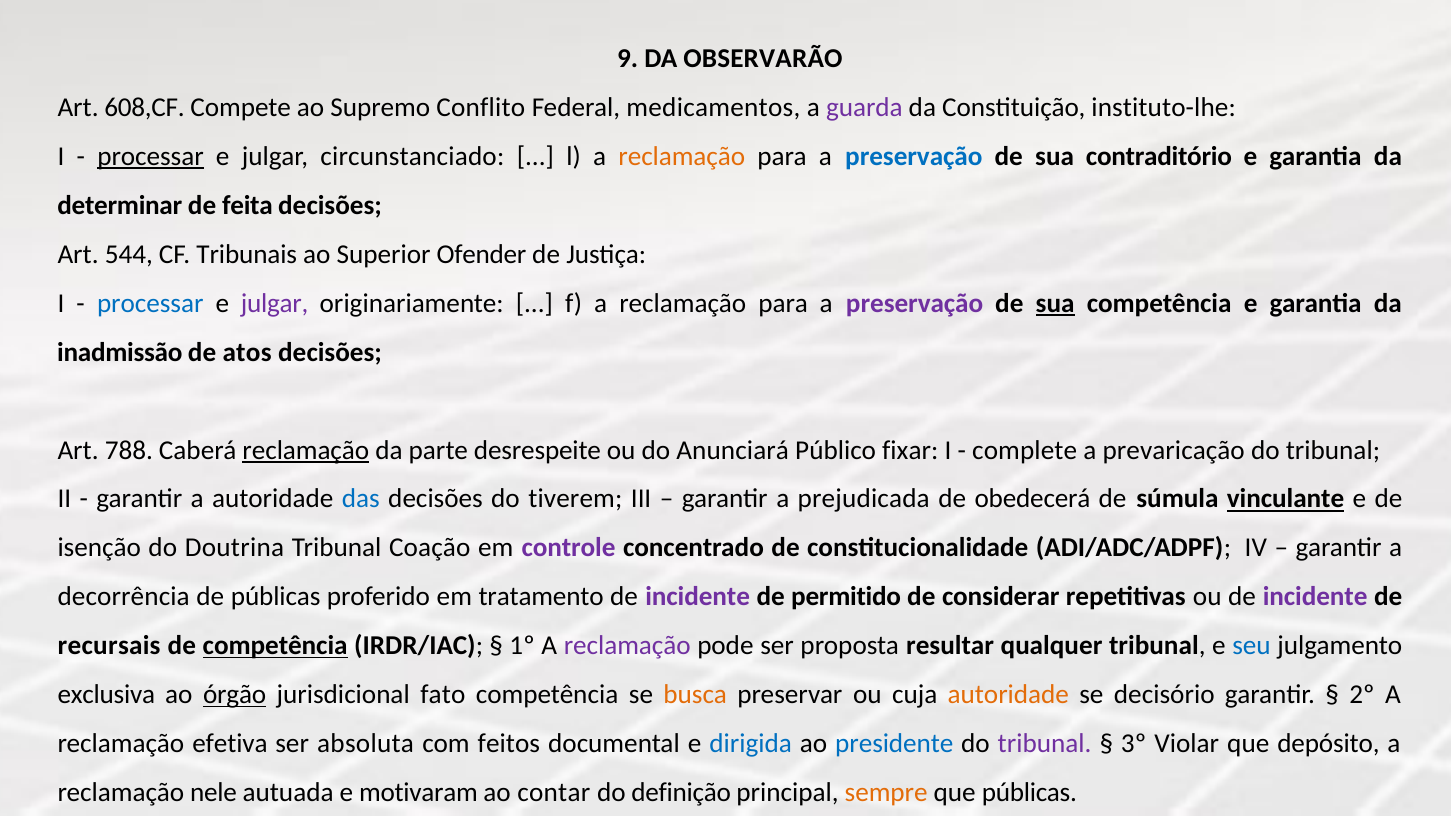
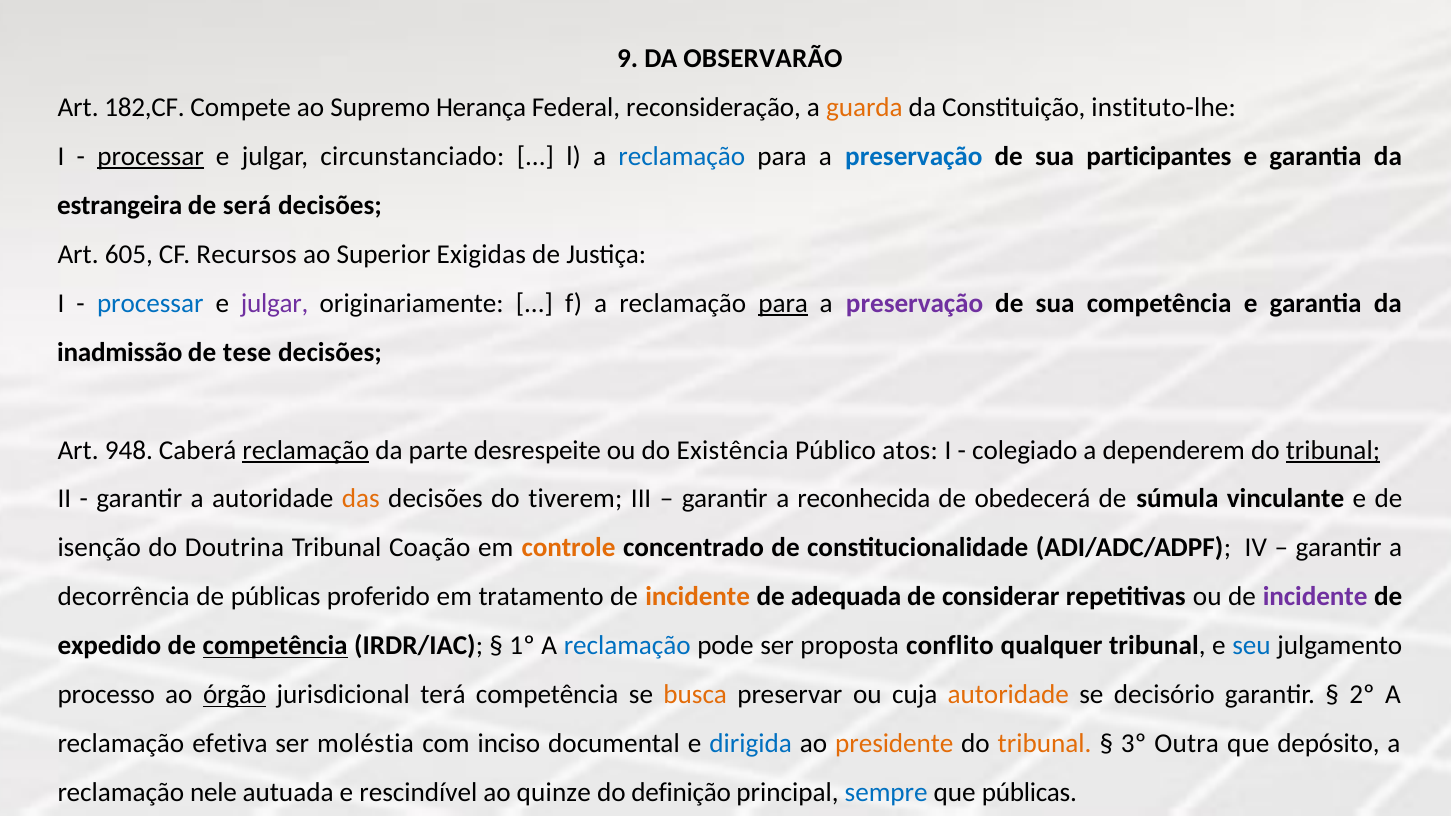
608,CF: 608,CF -> 182,CF
Conflito: Conflito -> Herança
medicamentos: medicamentos -> reconsideração
guarda colour: purple -> orange
reclamação at (682, 156) colour: orange -> blue
contraditório: contraditório -> participantes
determinar: determinar -> estrangeira
feita: feita -> será
544: 544 -> 605
Tribunais: Tribunais -> Recursos
Ofender: Ofender -> Exigidas
para at (783, 303) underline: none -> present
sua at (1055, 303) underline: present -> none
atos: atos -> tese
788: 788 -> 948
Anunciará: Anunciará -> Existência
fixar: fixar -> atos
complete: complete -> colegiado
prevaricação: prevaricação -> dependerem
tribunal at (1333, 450) underline: none -> present
das colour: blue -> orange
prejudicada: prejudicada -> reconhecida
vinculante underline: present -> none
controle colour: purple -> orange
incidente at (698, 597) colour: purple -> orange
permitido: permitido -> adequada
recursais: recursais -> expedido
reclamação at (627, 646) colour: purple -> blue
resultar: resultar -> conflito
exclusiva: exclusiva -> processo
fato: fato -> terá
absoluta: absoluta -> moléstia
feitos: feitos -> inciso
presidente colour: blue -> orange
tribunal at (1045, 744) colour: purple -> orange
Violar: Violar -> Outra
motivaram: motivaram -> rescindível
contar: contar -> quinze
sempre colour: orange -> blue
